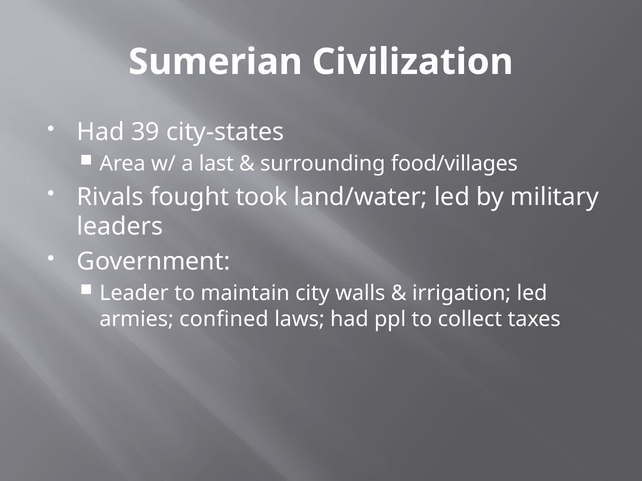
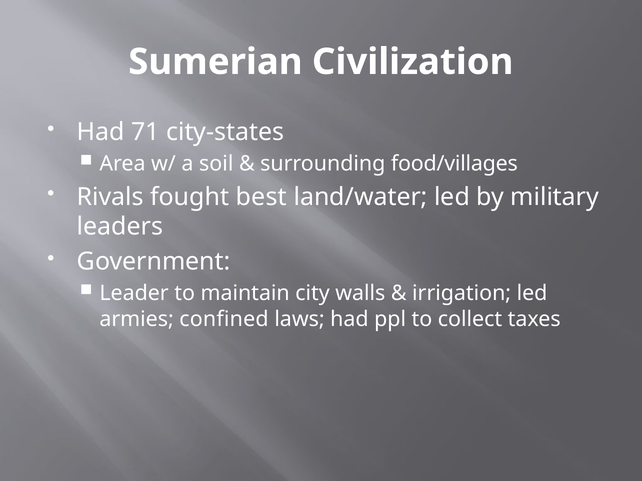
39: 39 -> 71
last: last -> soil
took: took -> best
